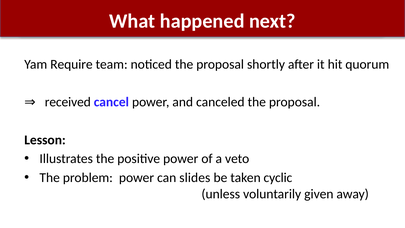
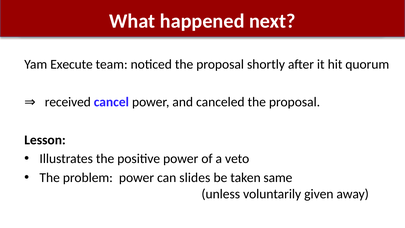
Require: Require -> Execute
cyclic: cyclic -> same
